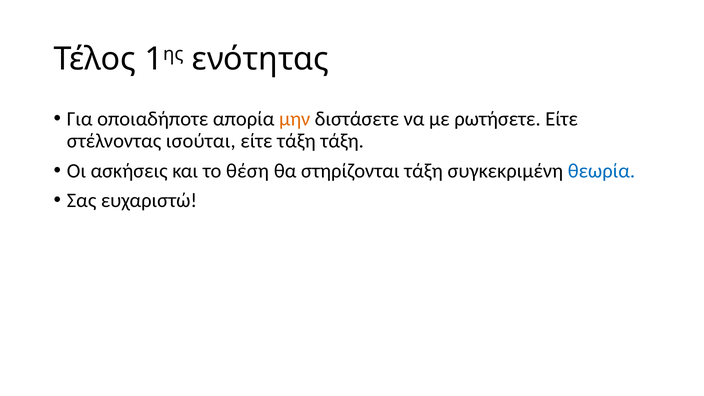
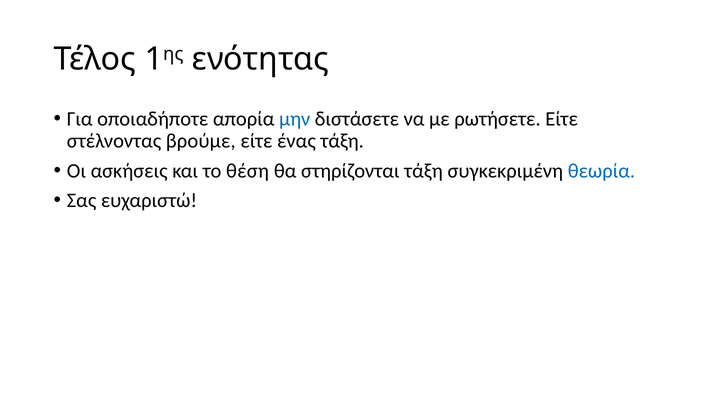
μην colour: orange -> blue
ισούται: ισούται -> βρούμε
είτε τάξη: τάξη -> ένας
